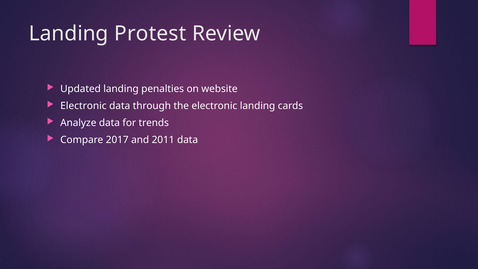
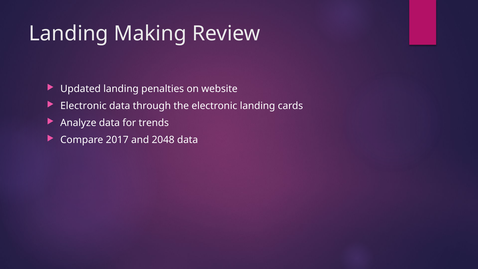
Protest: Protest -> Making
2011: 2011 -> 2048
